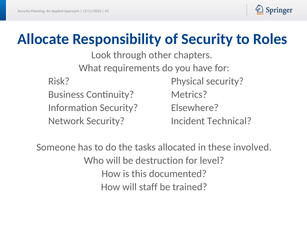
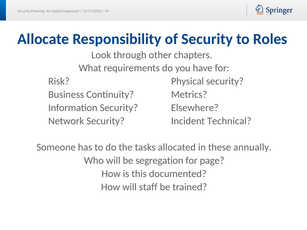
involved: involved -> annually
destruction: destruction -> segregation
level: level -> page
